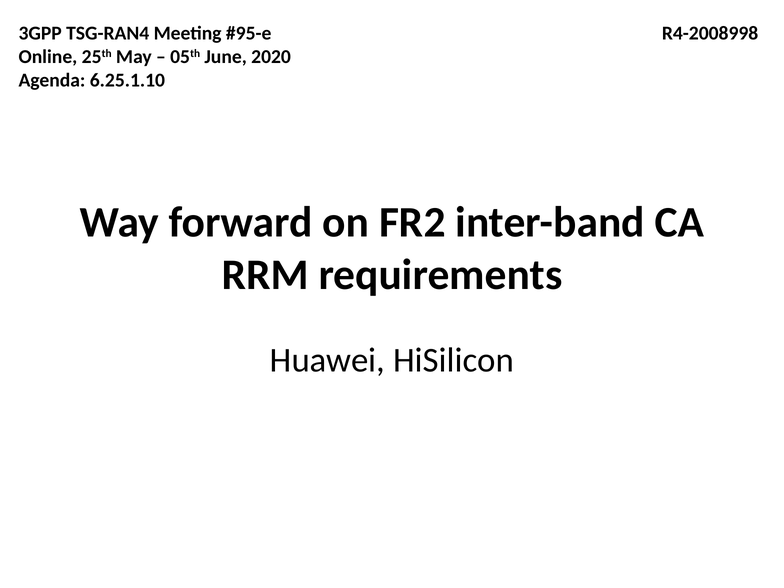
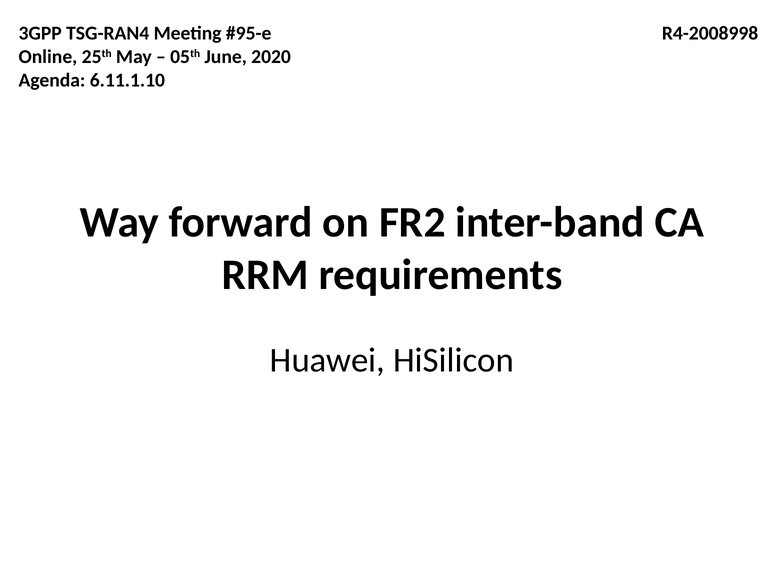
6.25.1.10: 6.25.1.10 -> 6.11.1.10
